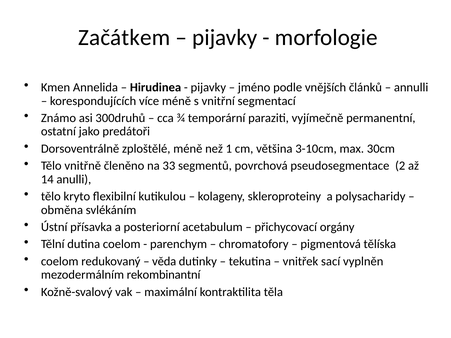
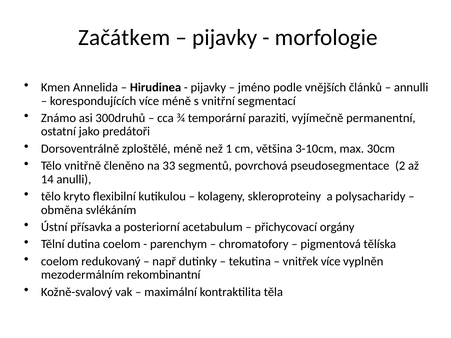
věda: věda -> např
vnitřek sací: sací -> více
